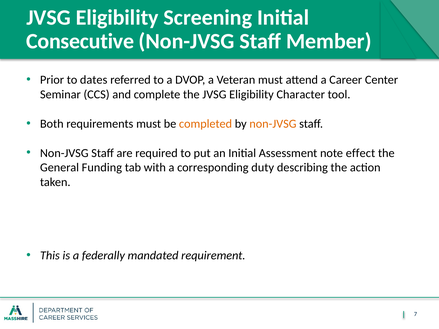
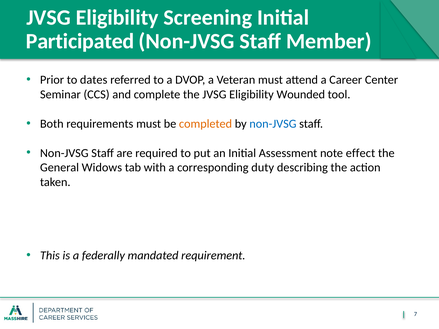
Consecutive: Consecutive -> Participated
Character: Character -> Wounded
non-JVSG at (273, 124) colour: orange -> blue
Funding: Funding -> Widows
